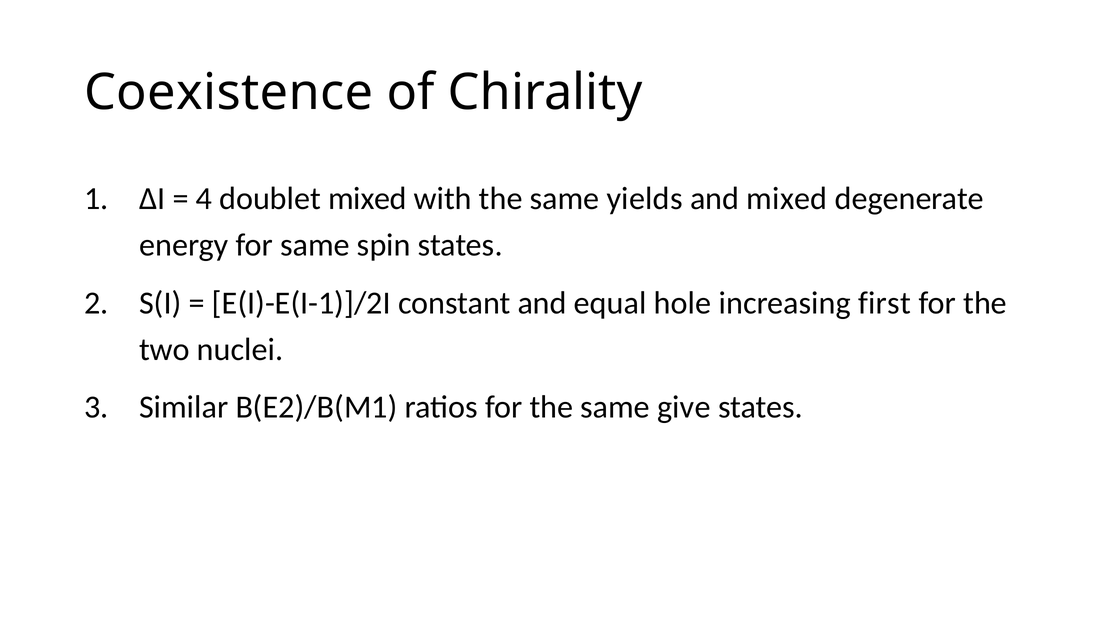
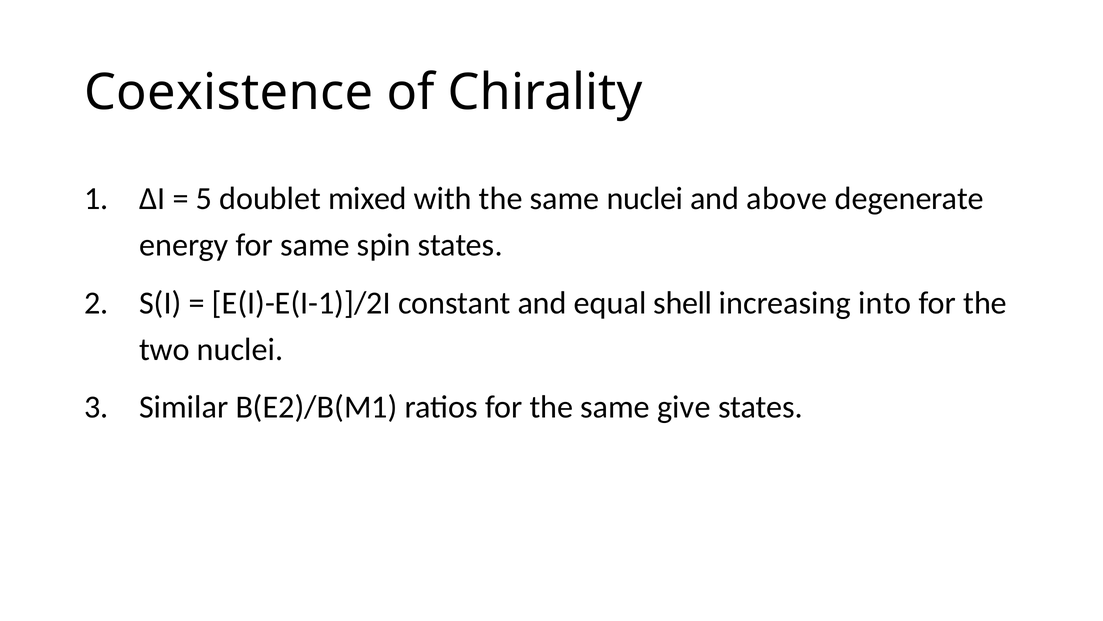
4: 4 -> 5
same yields: yields -> nuclei
and mixed: mixed -> above
hole: hole -> shell
first: first -> into
